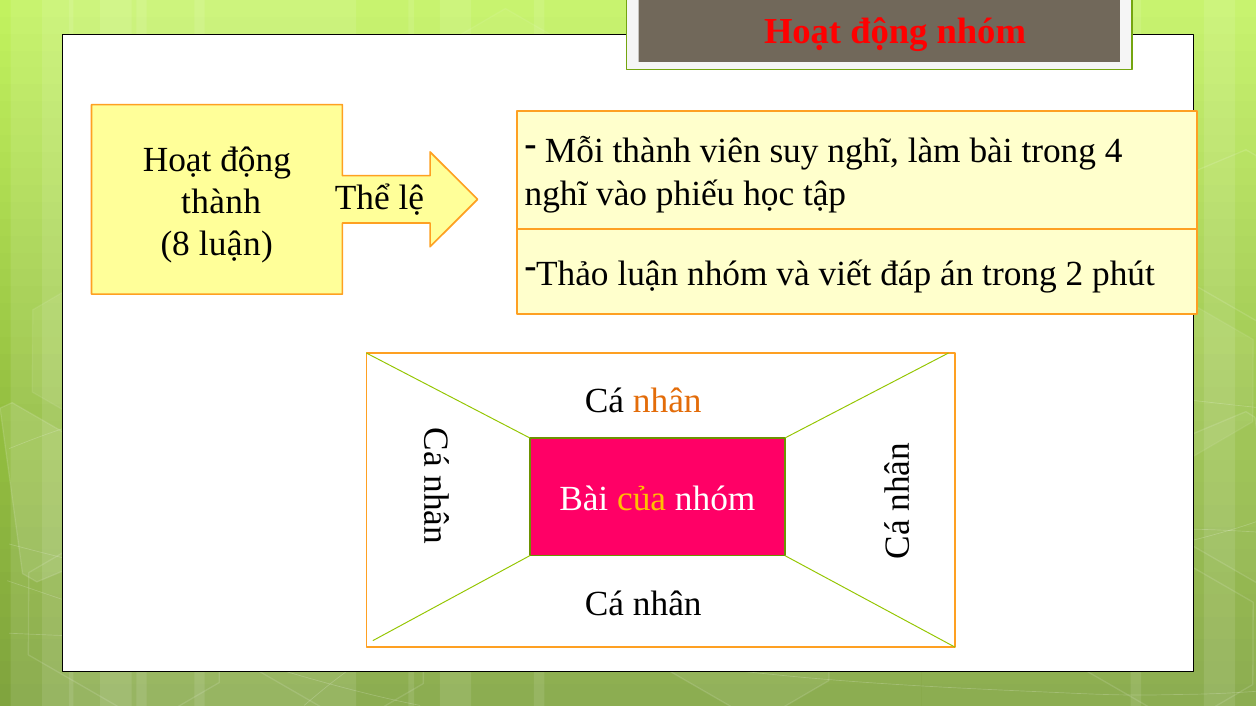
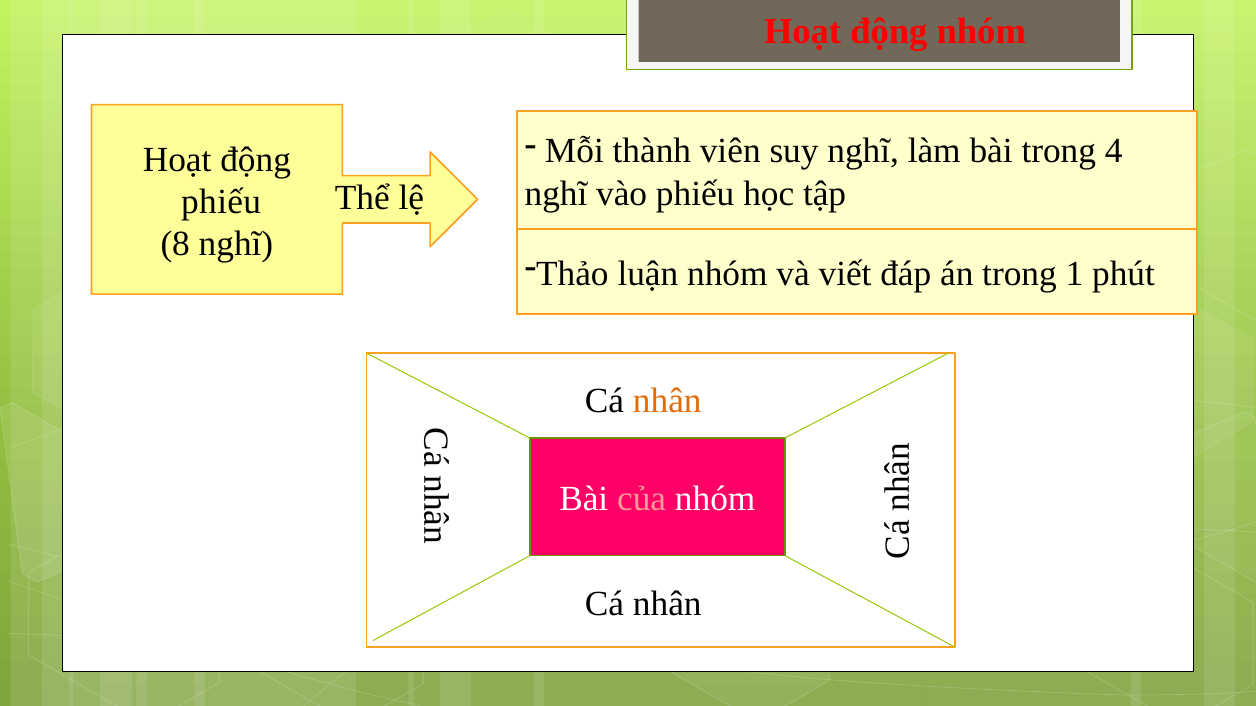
thành at (221, 202): thành -> phiếu
8 luận: luận -> nghĩ
2: 2 -> 1
của colour: yellow -> pink
